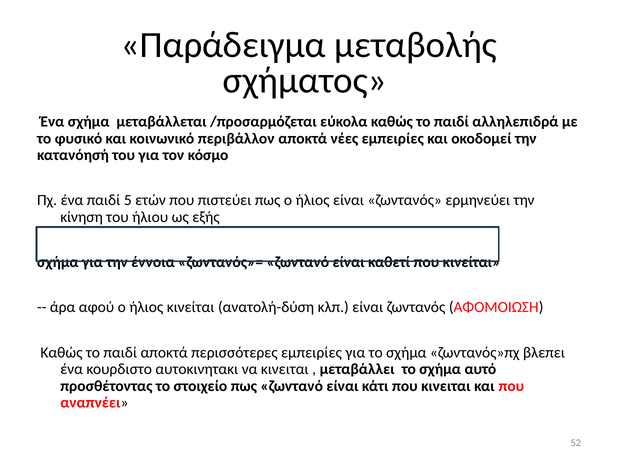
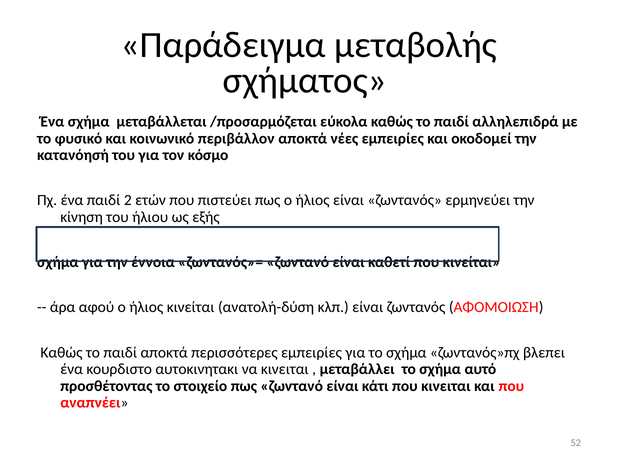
5: 5 -> 2
